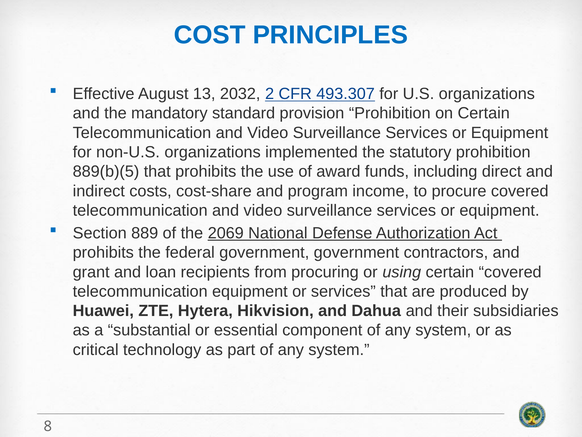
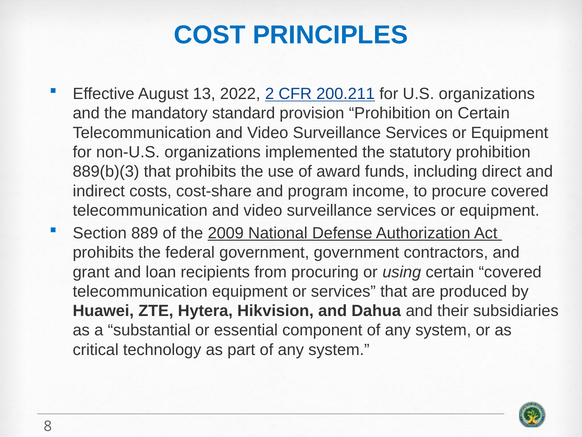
2032: 2032 -> 2022
493.307: 493.307 -> 200.211
889(b)(5: 889(b)(5 -> 889(b)(3
2069: 2069 -> 2009
